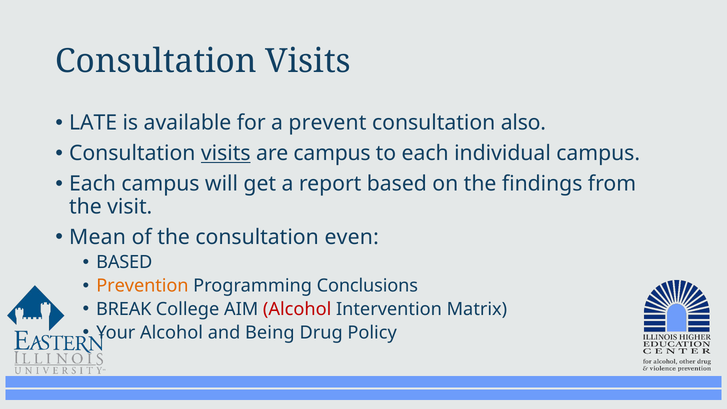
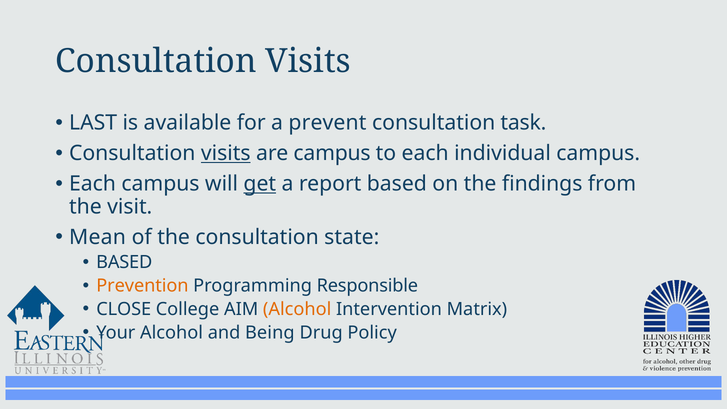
LATE: LATE -> LAST
also: also -> task
get underline: none -> present
even: even -> state
Conclusions: Conclusions -> Responsible
BREAK: BREAK -> CLOSE
Alcohol at (297, 309) colour: red -> orange
